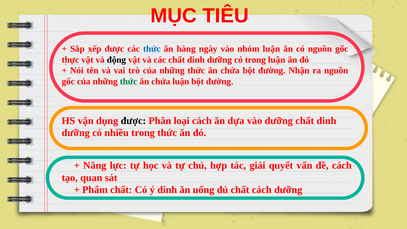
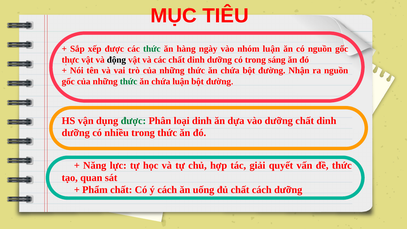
thức at (152, 49) colour: blue -> green
trong luận: luận -> sáng
được at (133, 121) colour: black -> green
loại cách: cách -> dinh
đề cách: cách -> thức
ý dinh: dinh -> cách
